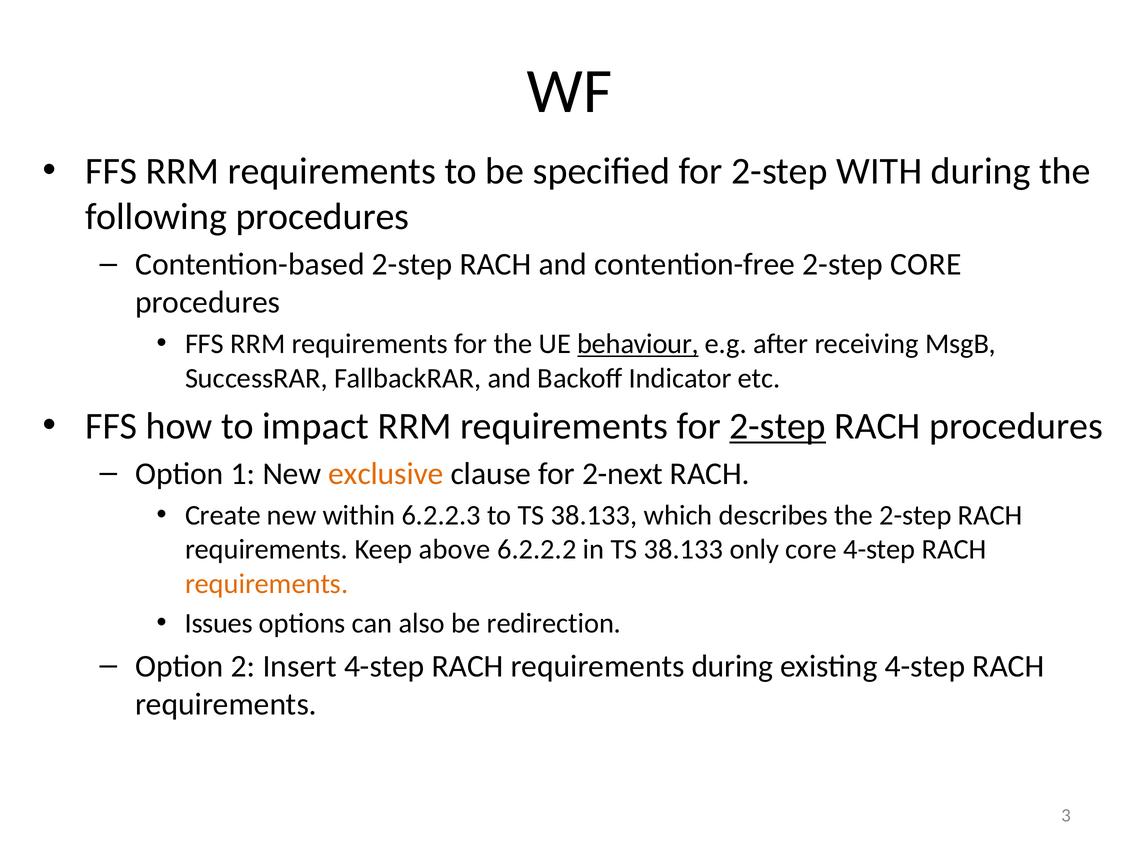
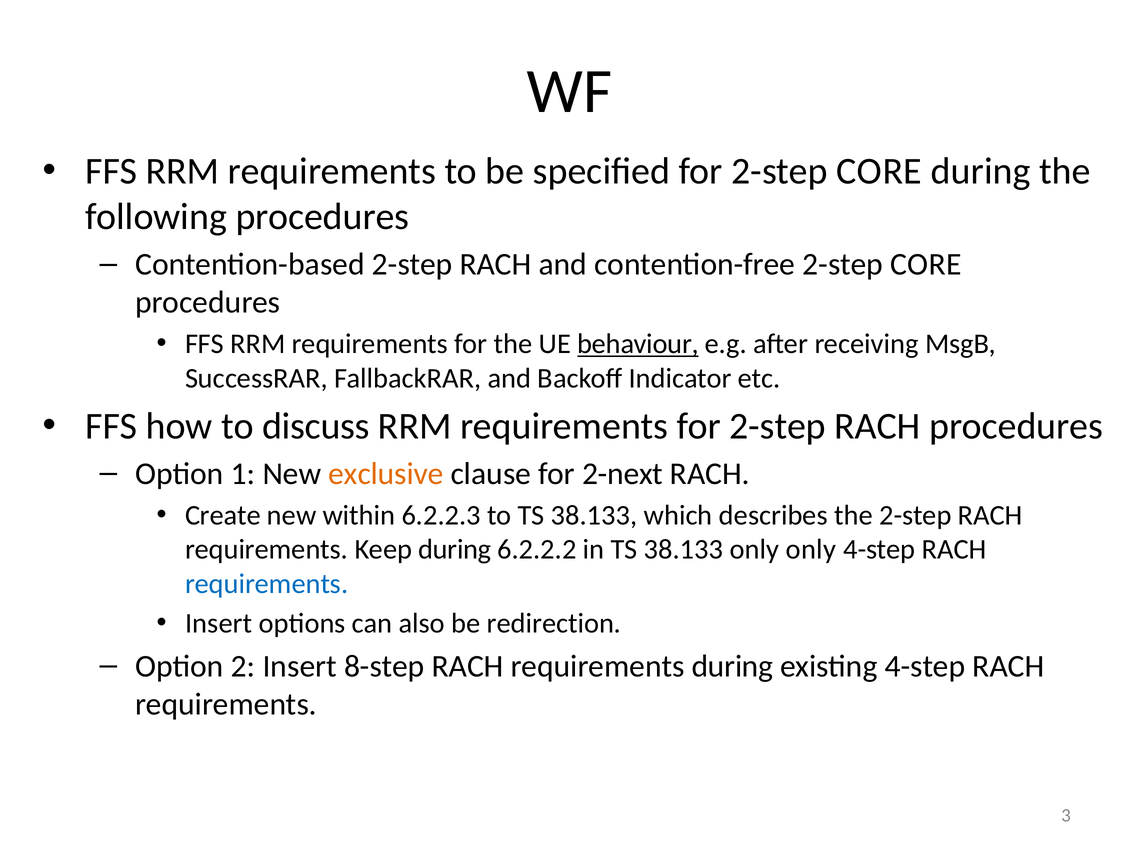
for 2-step WITH: WITH -> CORE
impact: impact -> discuss
2-step at (778, 426) underline: present -> none
Keep above: above -> during
only core: core -> only
requirements at (267, 584) colour: orange -> blue
Issues at (219, 624): Issues -> Insert
Insert 4-step: 4-step -> 8-step
